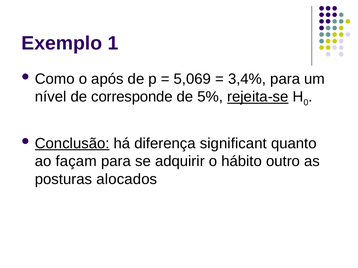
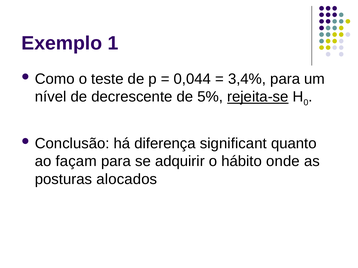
após: após -> teste
5,069: 5,069 -> 0,044
corresponde: corresponde -> decrescente
Conclusão underline: present -> none
outro: outro -> onde
